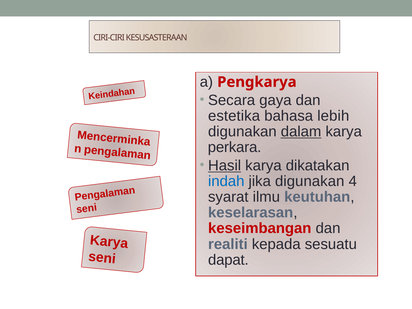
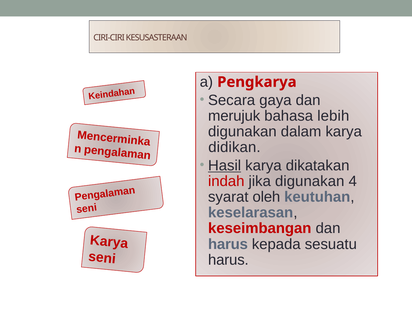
estetika: estetika -> merujuk
dalam underline: present -> none
perkara: perkara -> didikan
indah colour: blue -> red
ilmu: ilmu -> oleh
realiti at (228, 244): realiti -> harus
dapat at (228, 260): dapat -> harus
